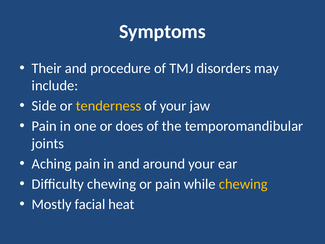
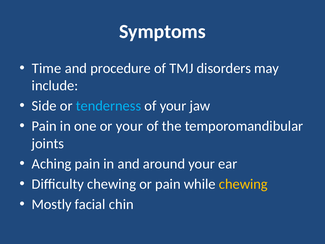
Their: Their -> Time
tenderness colour: yellow -> light blue
or does: does -> your
heat: heat -> chin
